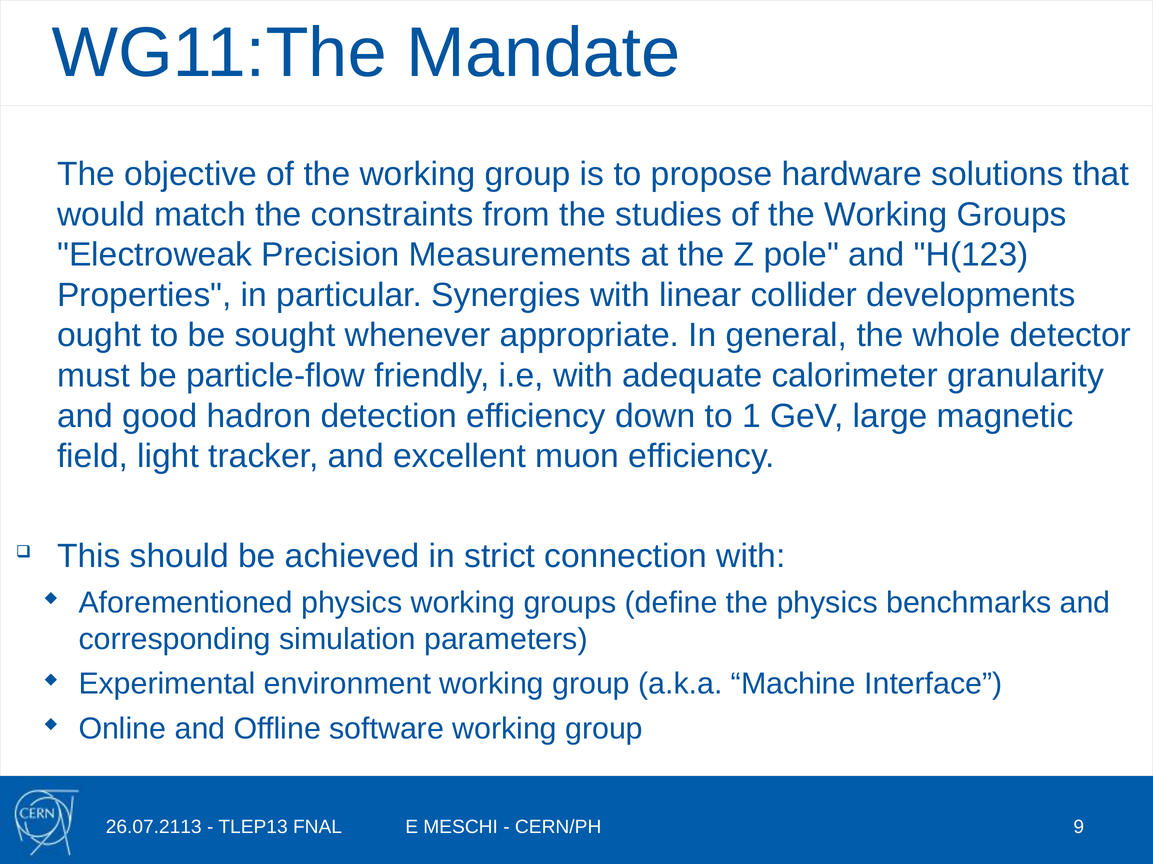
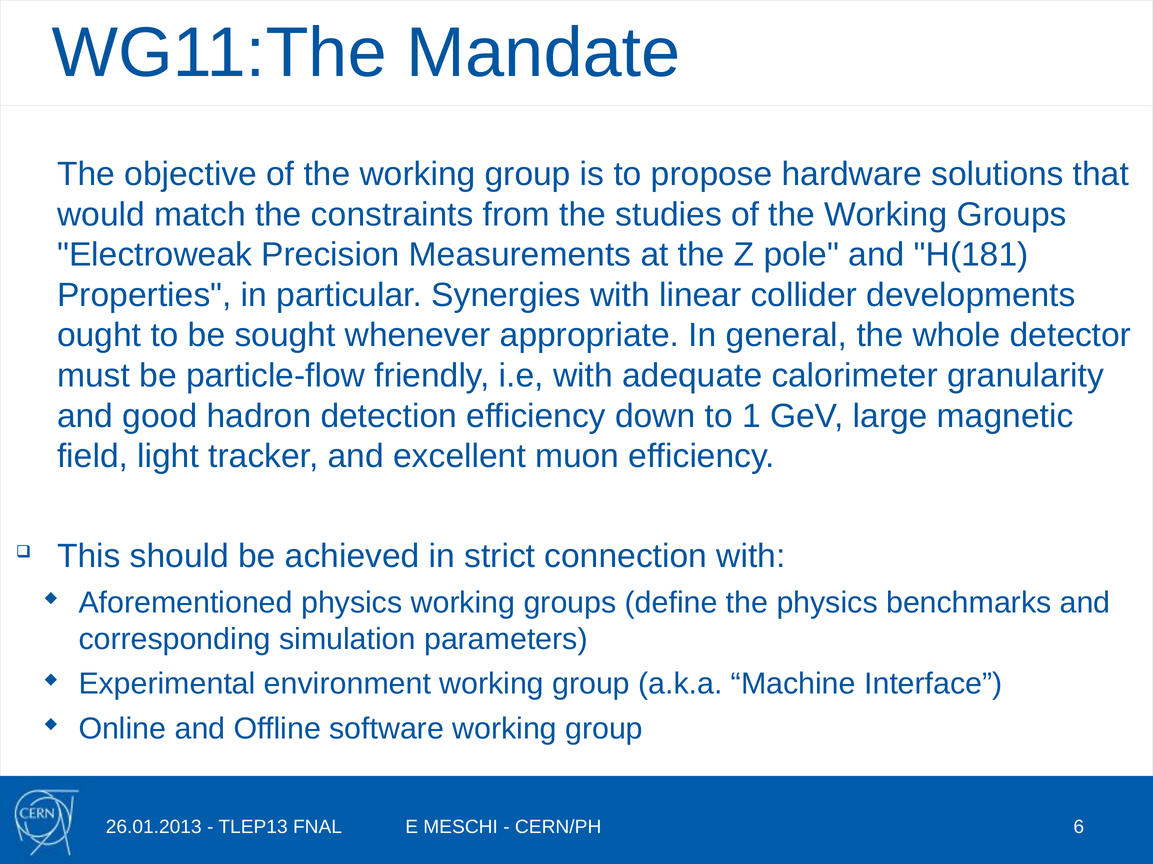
H(123: H(123 -> H(181
26.07.2113: 26.07.2113 -> 26.01.2013
9: 9 -> 6
